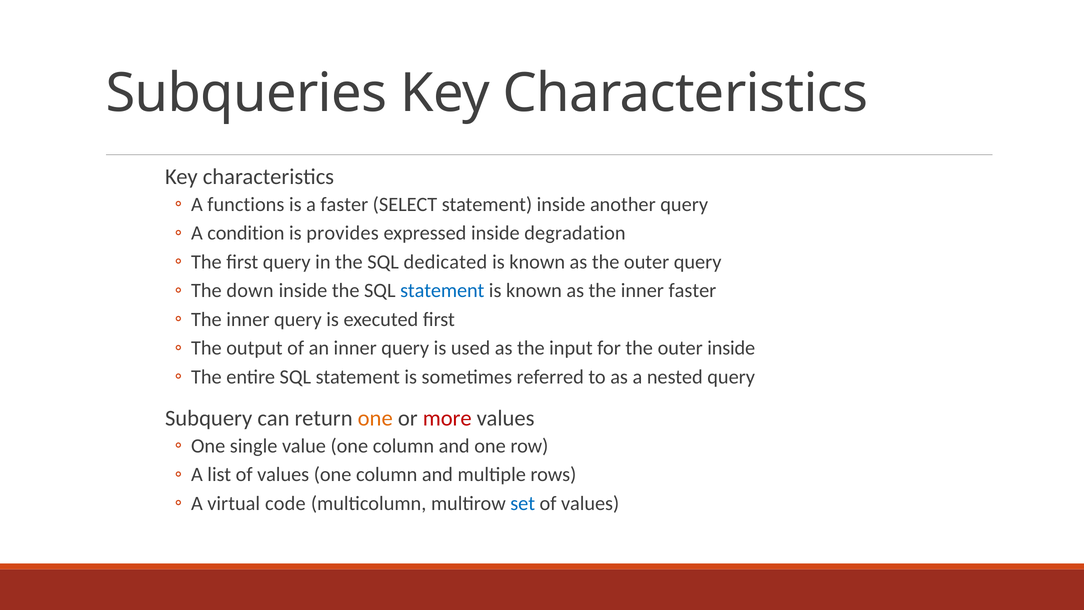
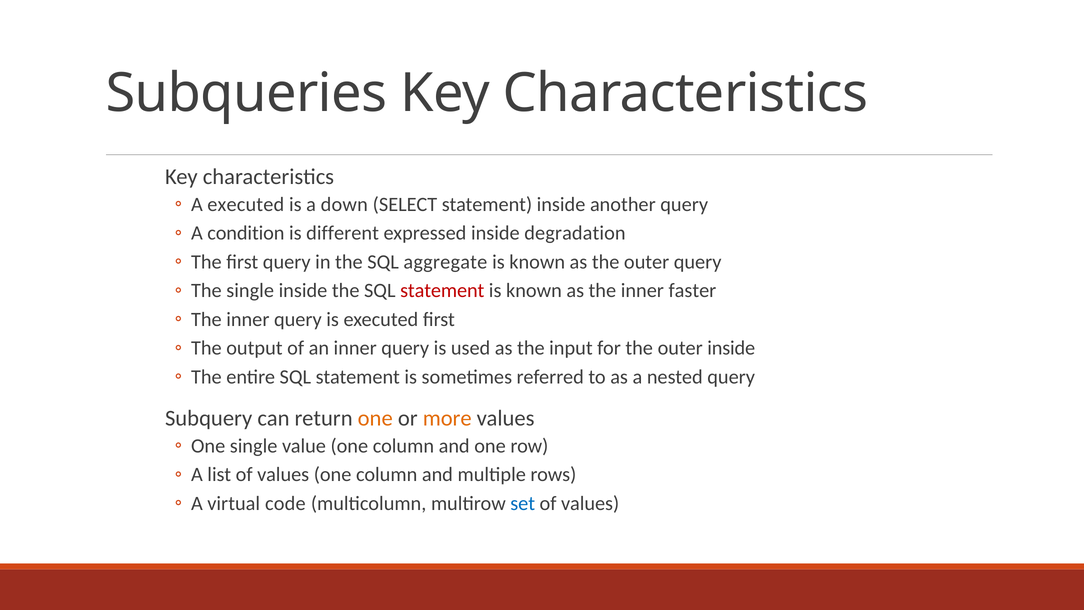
A functions: functions -> executed
a faster: faster -> down
provides: provides -> different
dedicated: dedicated -> aggregate
The down: down -> single
statement at (442, 291) colour: blue -> red
more colour: red -> orange
